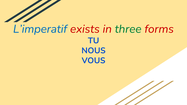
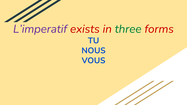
L’imperatif colour: blue -> purple
